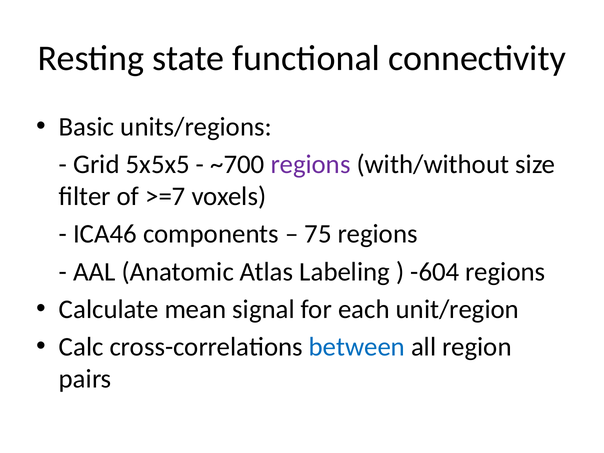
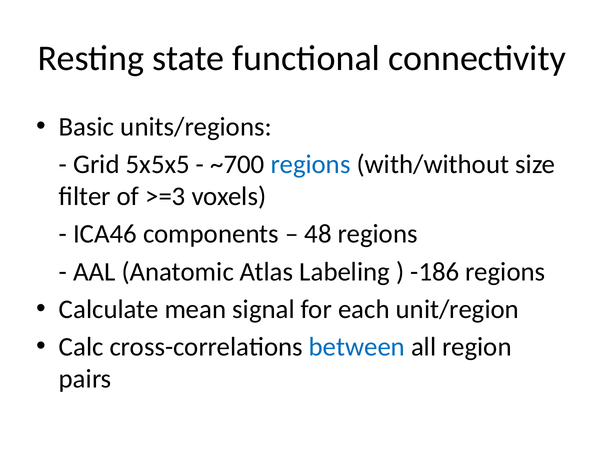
regions at (311, 164) colour: purple -> blue
>=7: >=7 -> >=3
75: 75 -> 48
-604: -604 -> -186
